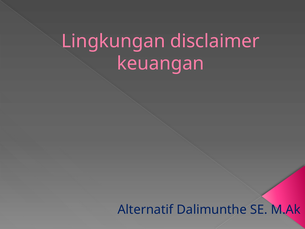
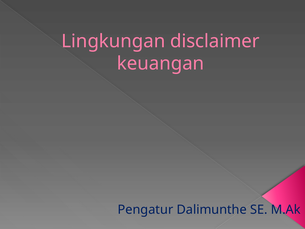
Alternatif: Alternatif -> Pengatur
